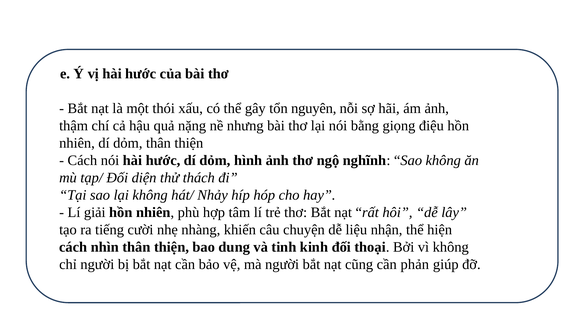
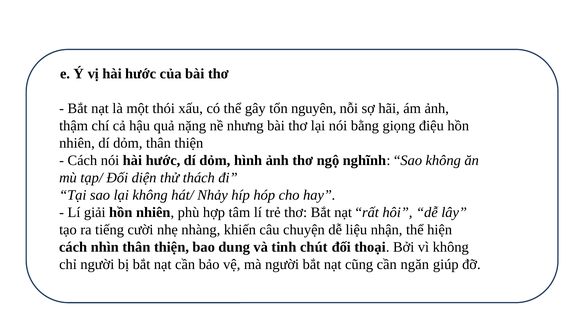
kinh: kinh -> chút
phản: phản -> ngăn
